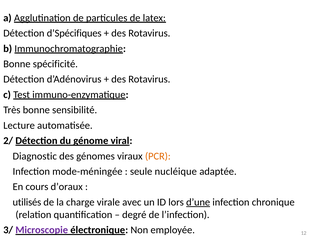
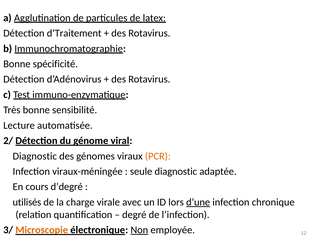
d’Spécifiques: d’Spécifiques -> d’Traitement
mode-méningée: mode-méningée -> viraux-méningée
seule nucléique: nucléique -> diagnostic
d’oraux: d’oraux -> d’degré
Microscopie colour: purple -> orange
Non underline: none -> present
